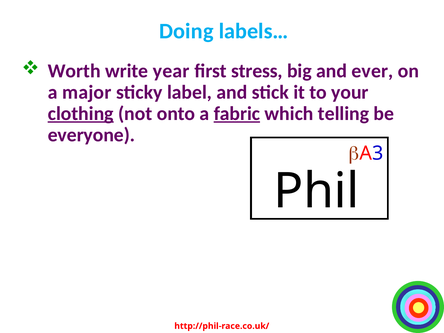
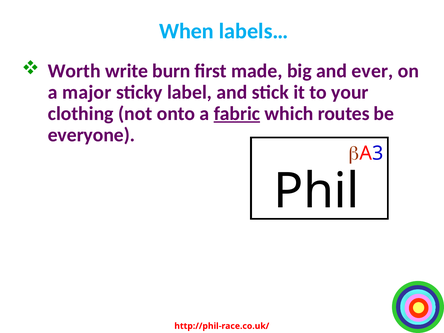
Doing: Doing -> When
year: year -> burn
stress: stress -> made
clothing underline: present -> none
telling: telling -> routes
